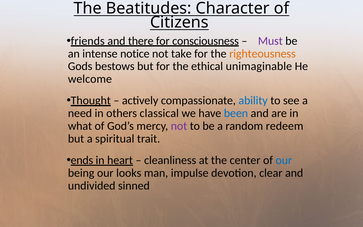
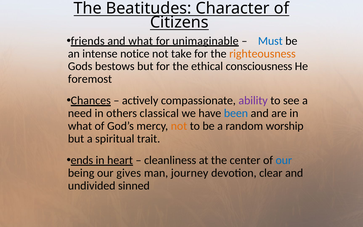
and there: there -> what
consciousness: consciousness -> unimaginable
Must colour: purple -> blue
unimaginable: unimaginable -> consciousness
welcome: welcome -> foremost
Thought: Thought -> Chances
ability colour: blue -> purple
not at (179, 126) colour: purple -> orange
redeem: redeem -> worship
looks: looks -> gives
impulse: impulse -> journey
